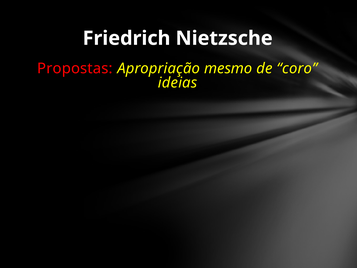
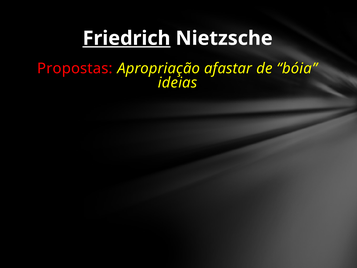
Friedrich underline: none -> present
mesmo: mesmo -> afastar
coro: coro -> bóia
